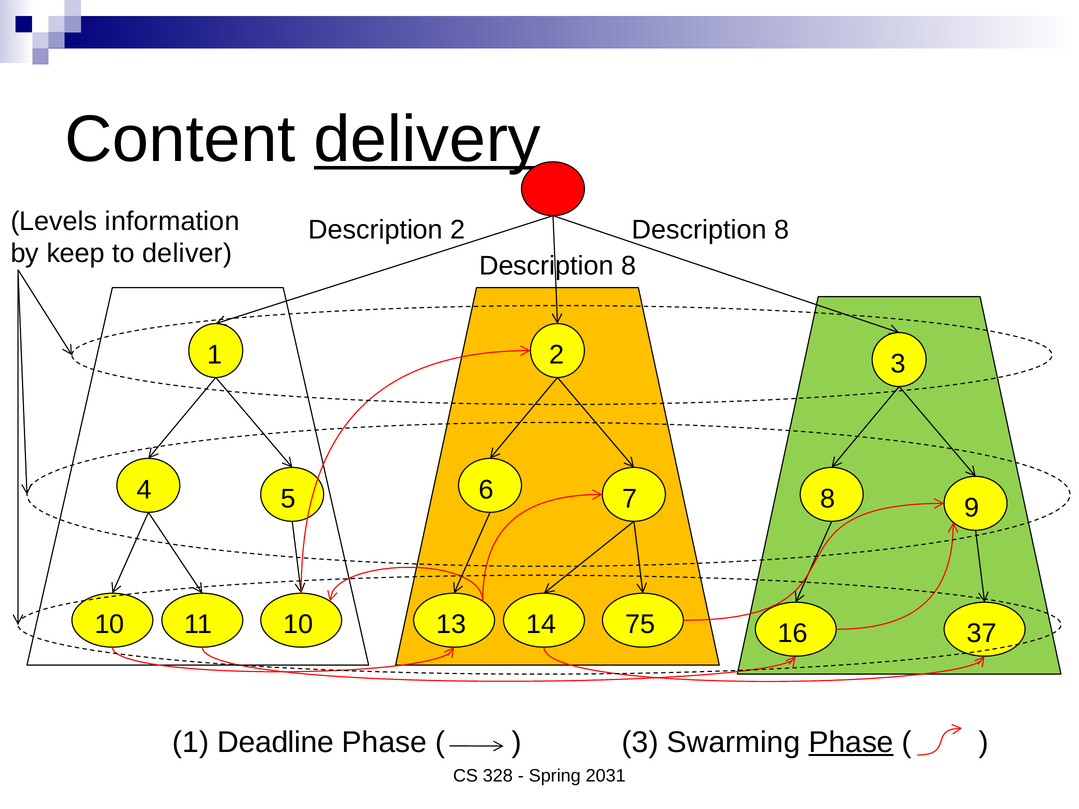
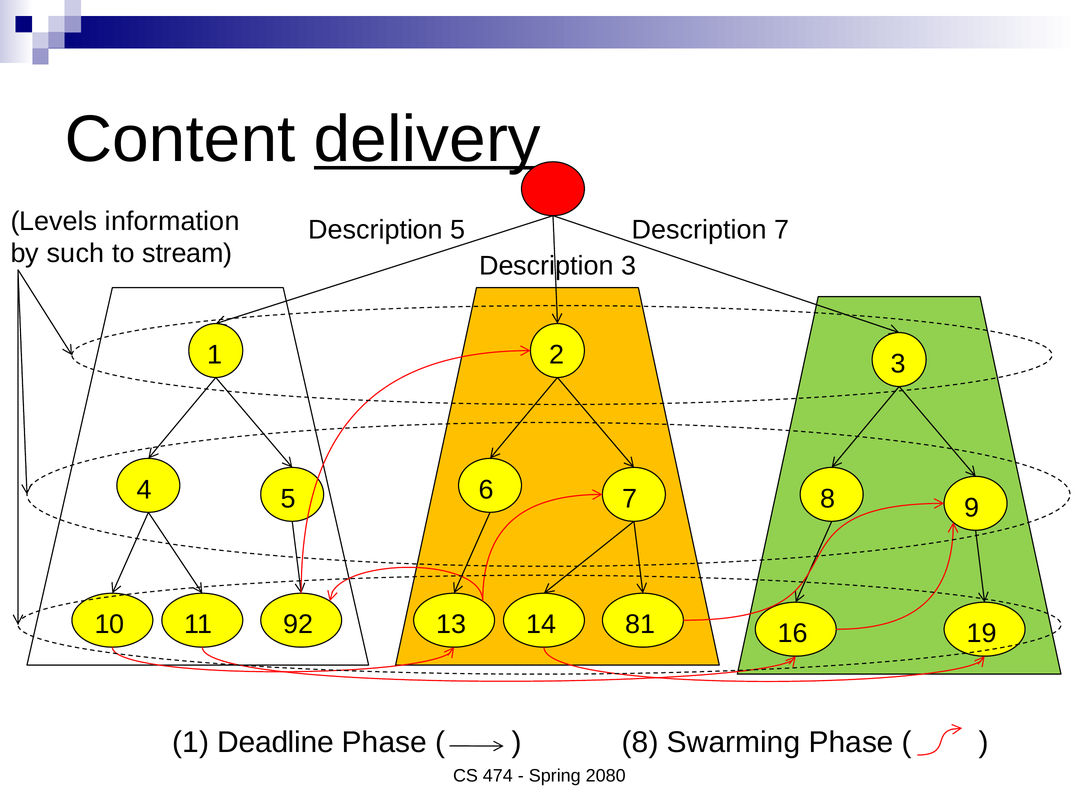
Description 2: 2 -> 5
8 at (782, 230): 8 -> 7
keep: keep -> such
deliver: deliver -> stream
8 at (629, 266): 8 -> 3
11 10: 10 -> 92
75: 75 -> 81
37: 37 -> 19
3 at (640, 742): 3 -> 8
Phase at (851, 742) underline: present -> none
328: 328 -> 474
2031: 2031 -> 2080
